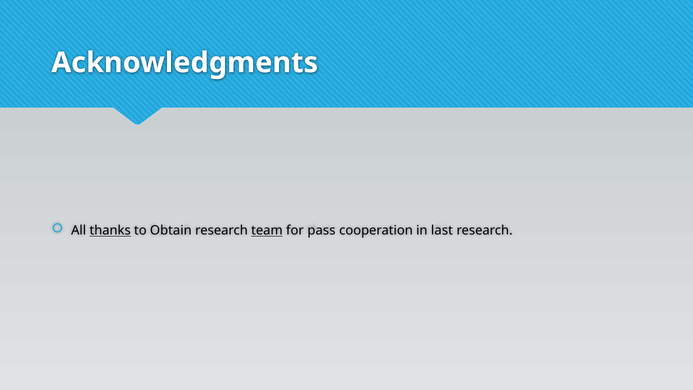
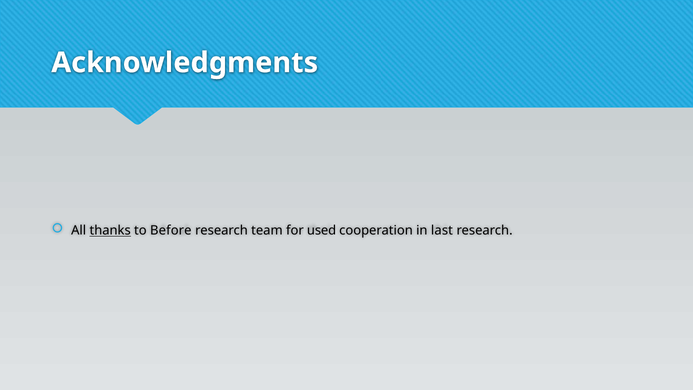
Obtain: Obtain -> Before
team underline: present -> none
pass: pass -> used
